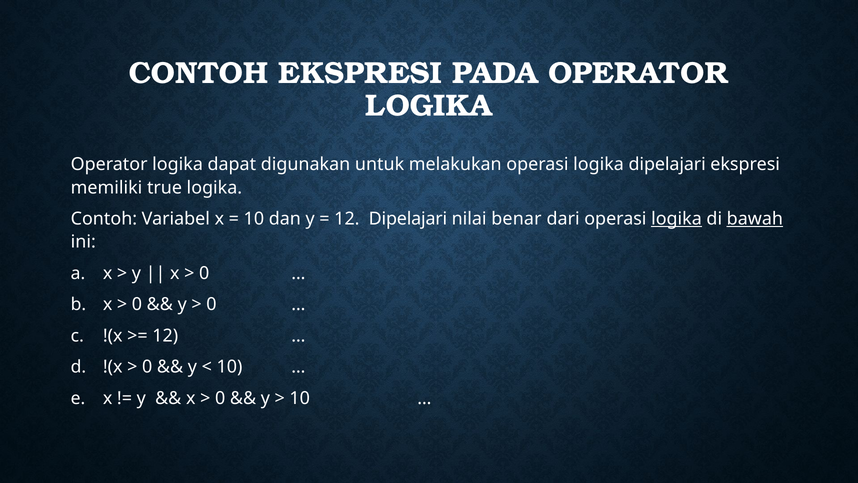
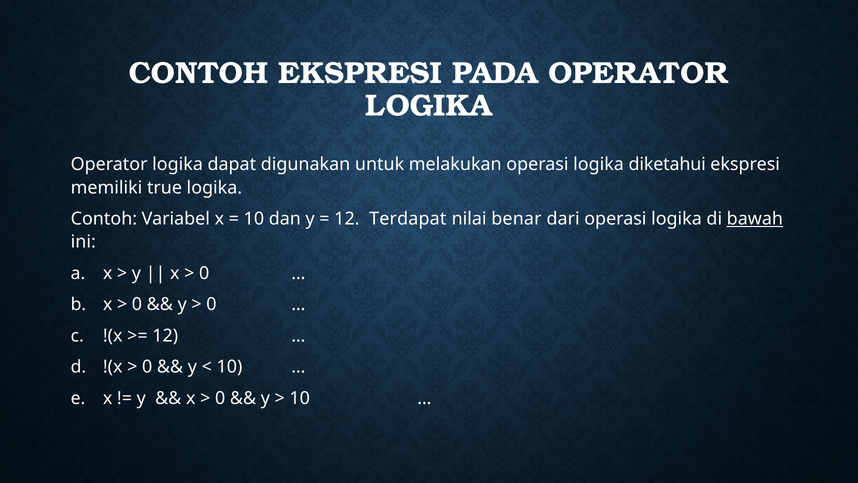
logika dipelajari: dipelajari -> diketahui
12 Dipelajari: Dipelajari -> Terdapat
logika at (676, 219) underline: present -> none
